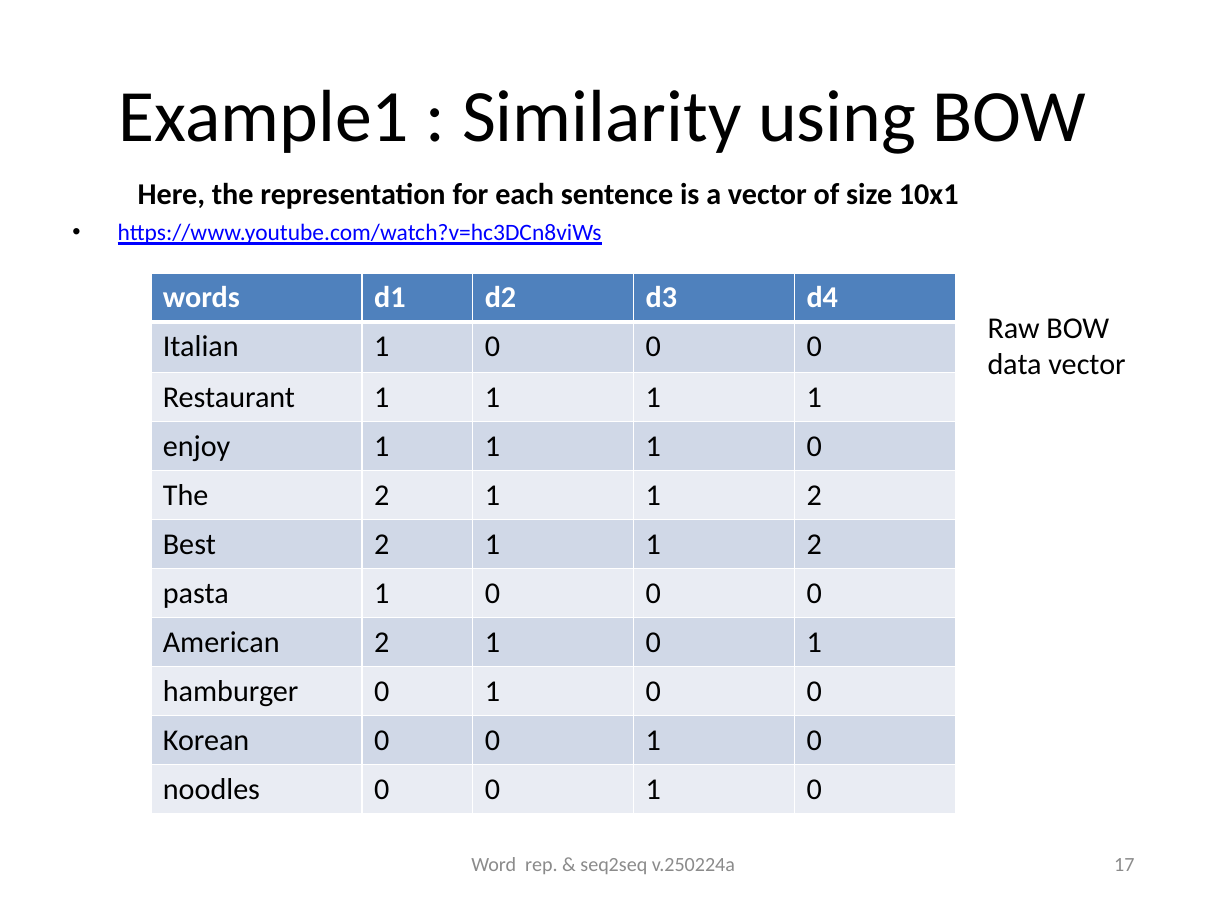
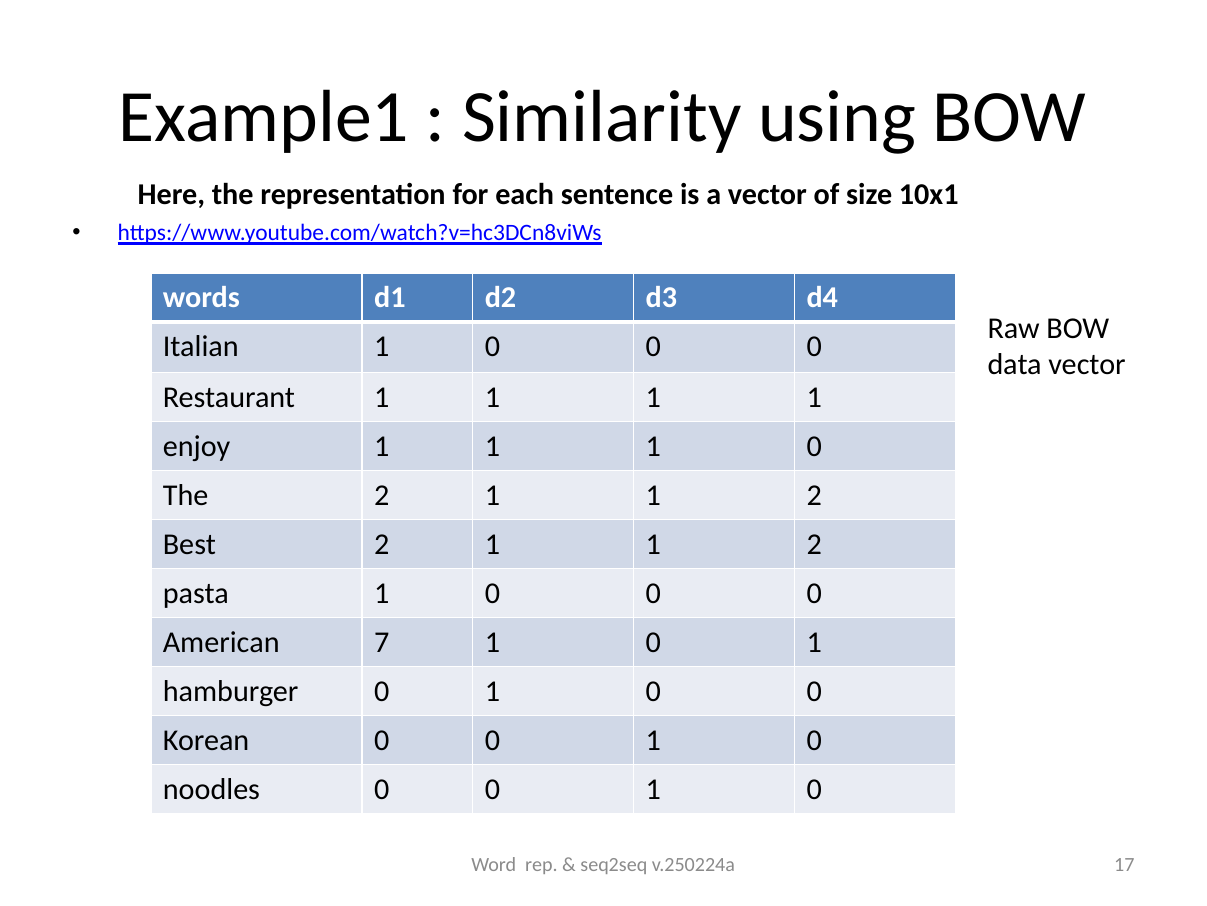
American 2: 2 -> 7
